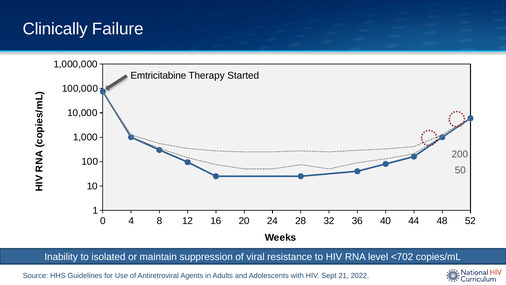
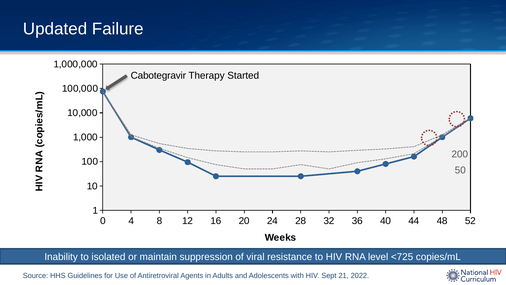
Clinically: Clinically -> Updated
Emtricitabine: Emtricitabine -> Cabotegravir
<702: <702 -> <725
